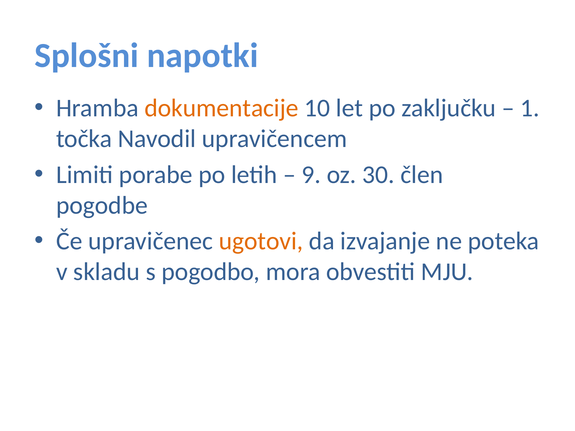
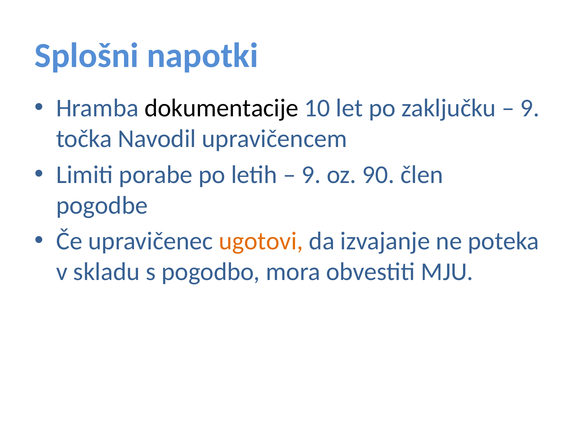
dokumentacije colour: orange -> black
1 at (530, 108): 1 -> 9
30: 30 -> 90
